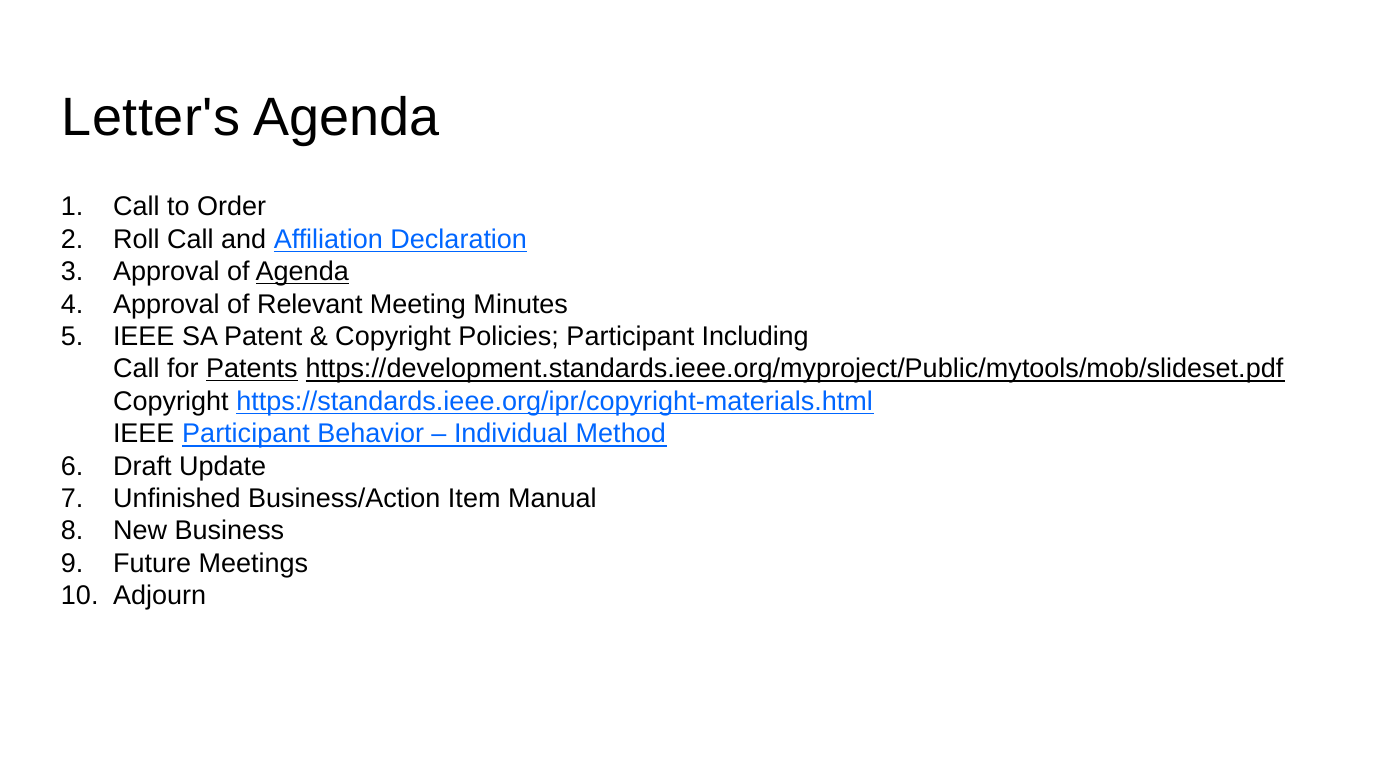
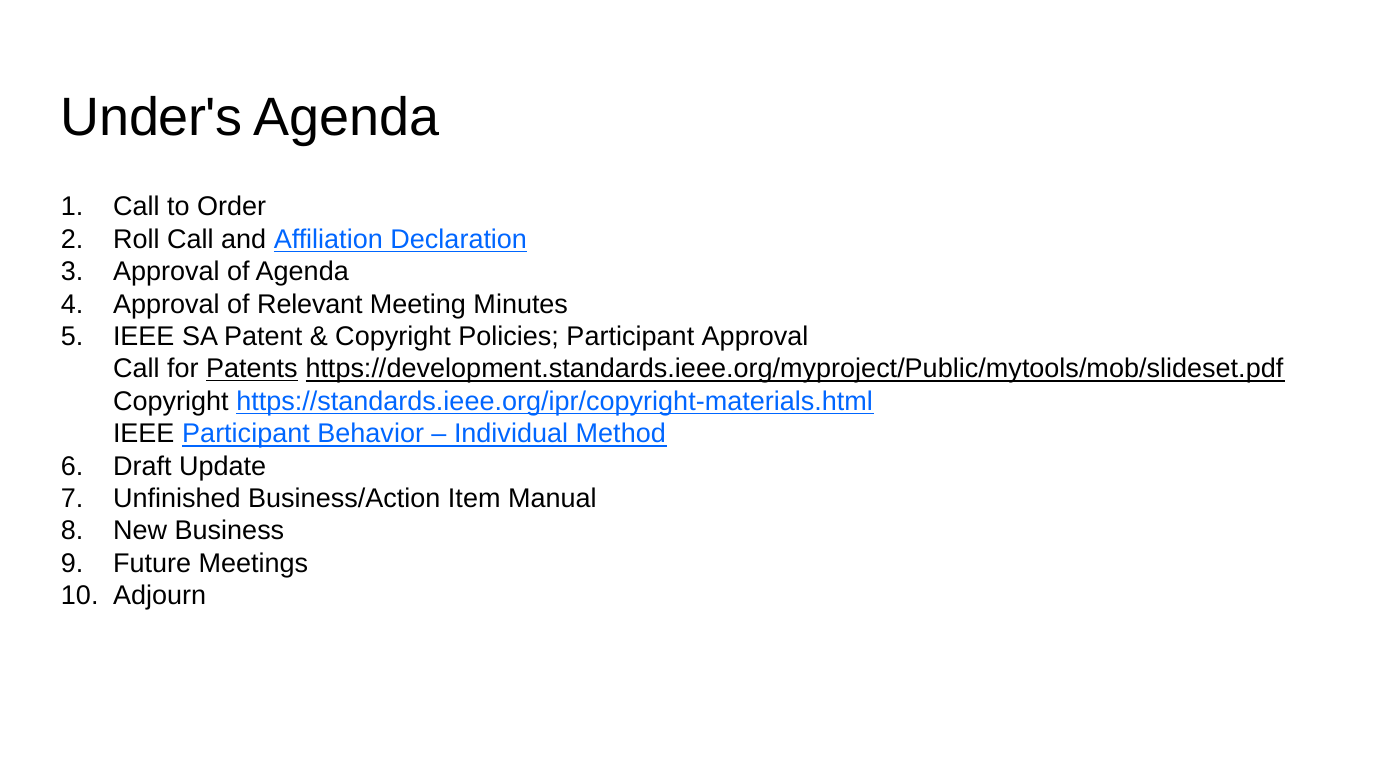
Letter's: Letter's -> Under's
Agenda at (302, 272) underline: present -> none
Participant Including: Including -> Approval
